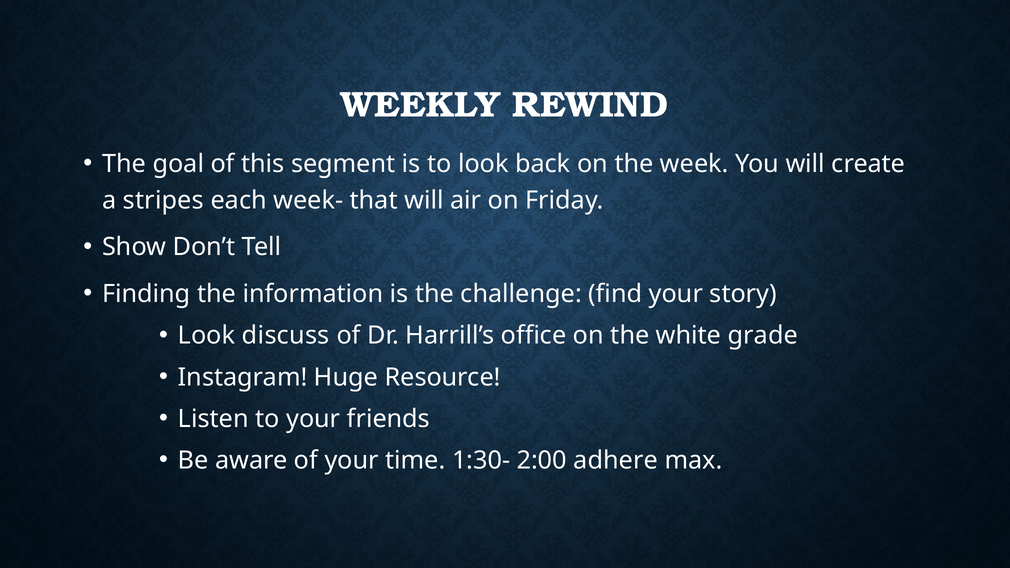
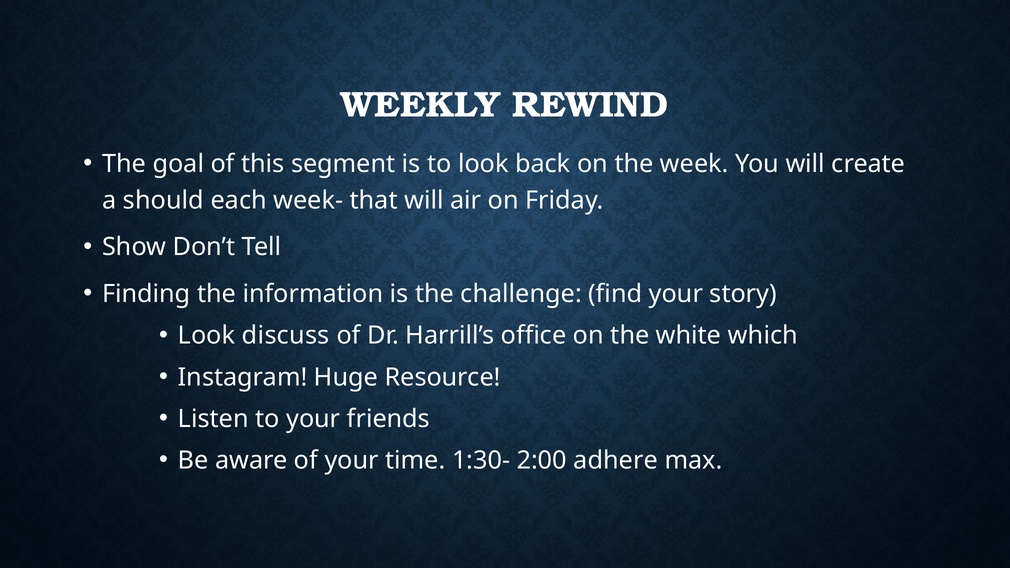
stripes: stripes -> should
grade: grade -> which
